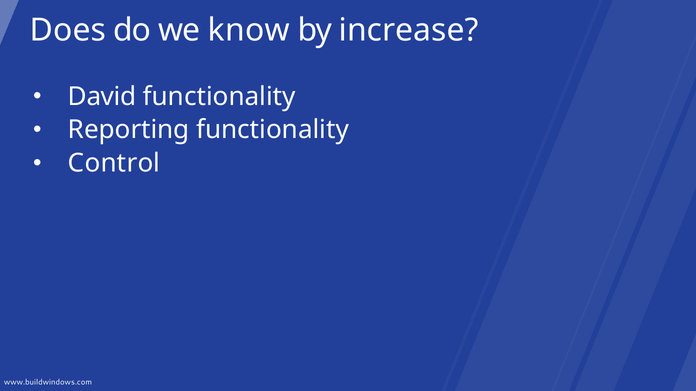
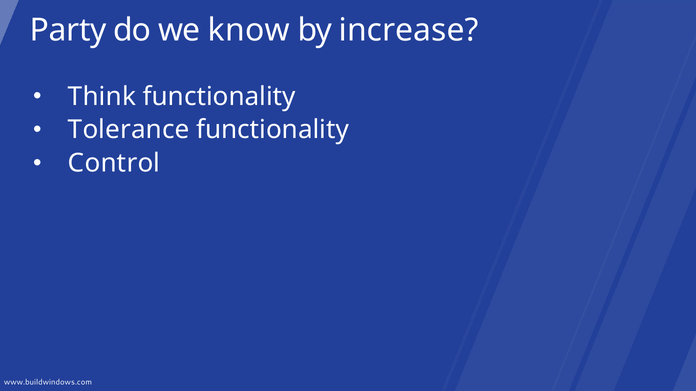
Does: Does -> Party
David: David -> Think
Reporting: Reporting -> Tolerance
